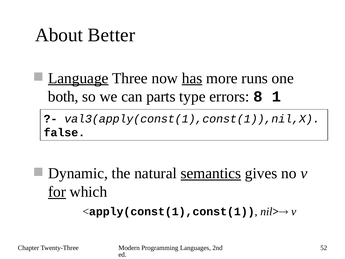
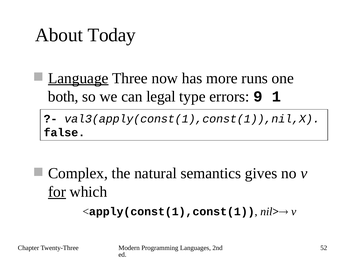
Better: Better -> Today
has underline: present -> none
parts: parts -> legal
8: 8 -> 9
Dynamic: Dynamic -> Complex
semantics underline: present -> none
